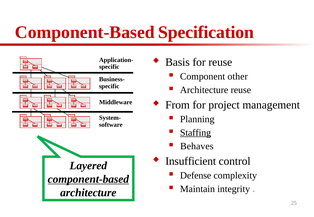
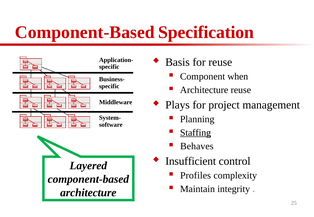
other: other -> when
From: From -> Plays
Defense: Defense -> Profiles
component-based at (88, 180) underline: present -> none
